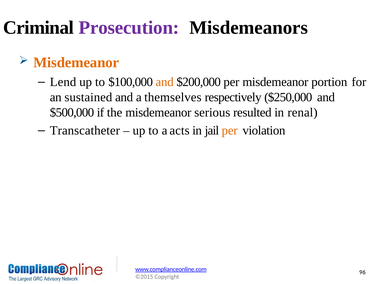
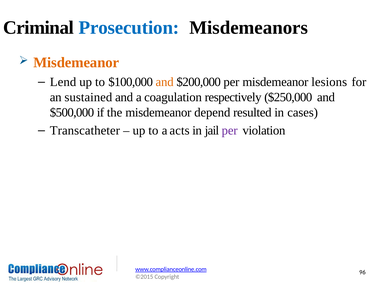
Prosecution colour: purple -> blue
portion: portion -> lesions
themselves: themselves -> coagulation
serious: serious -> depend
renal: renal -> cases
per at (230, 131) colour: orange -> purple
